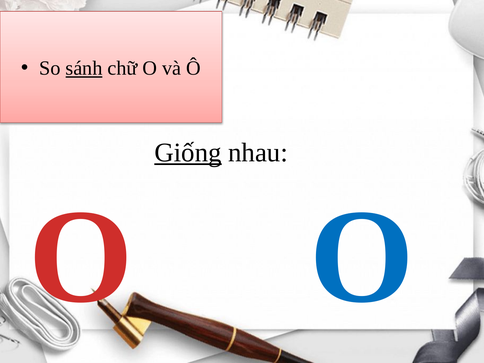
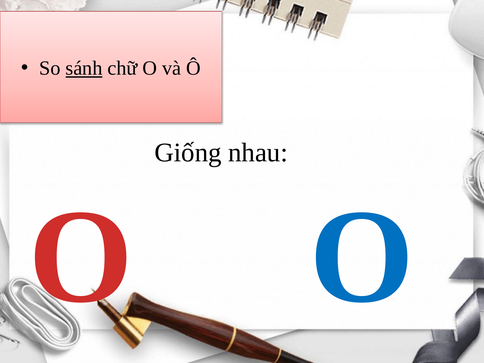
Giống underline: present -> none
